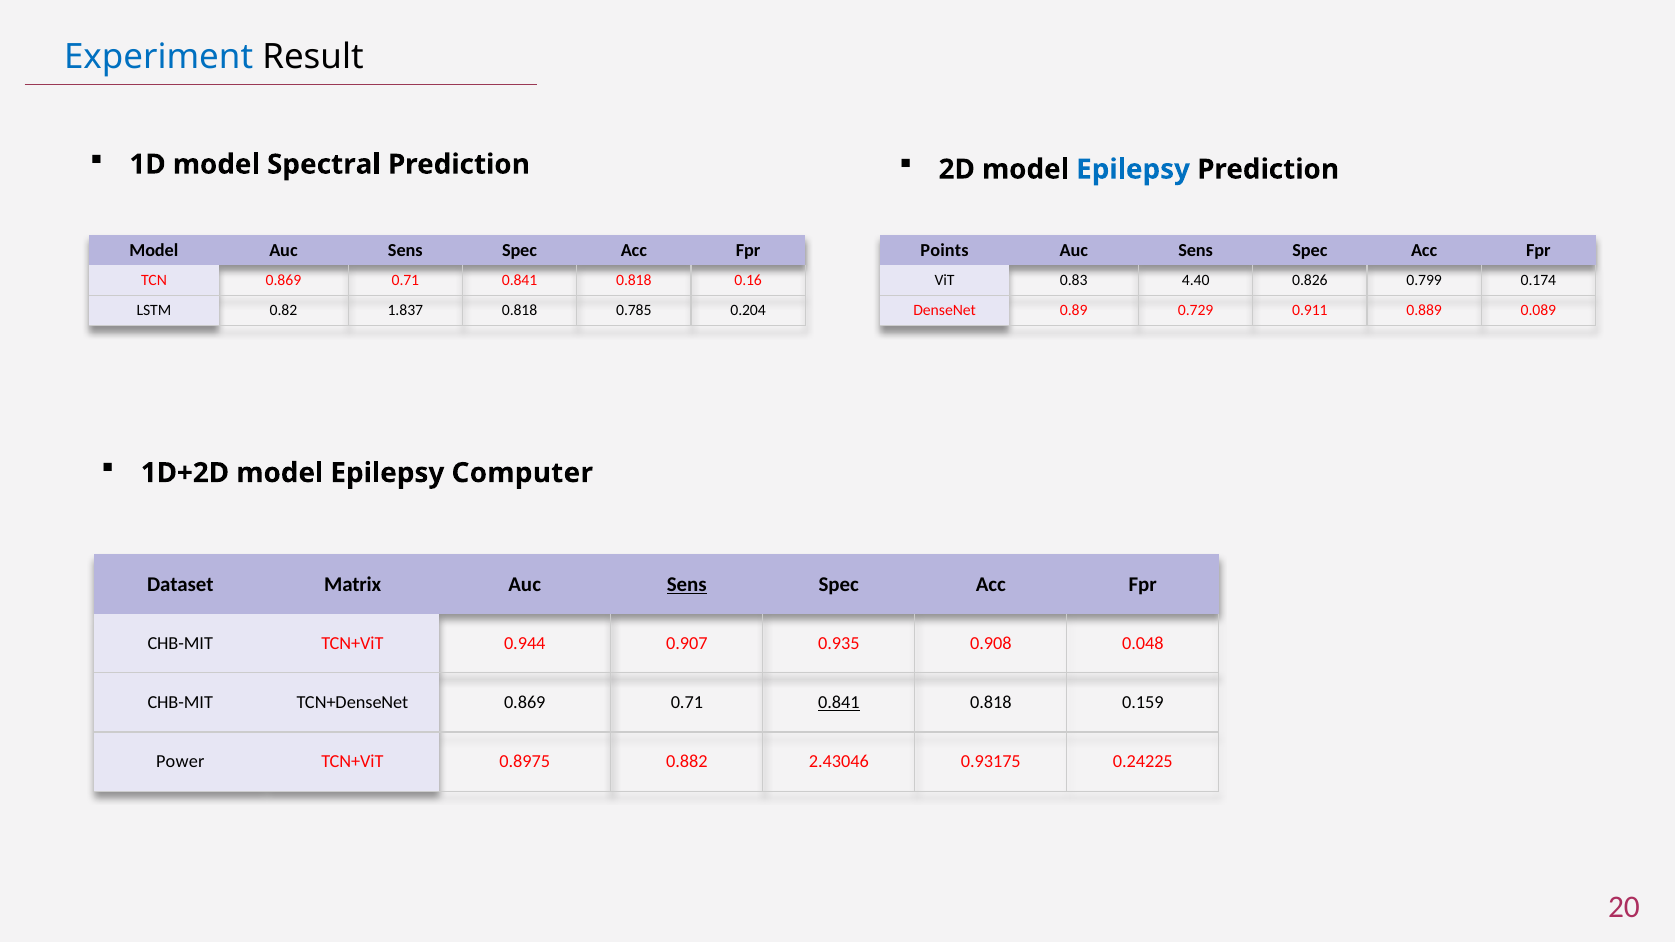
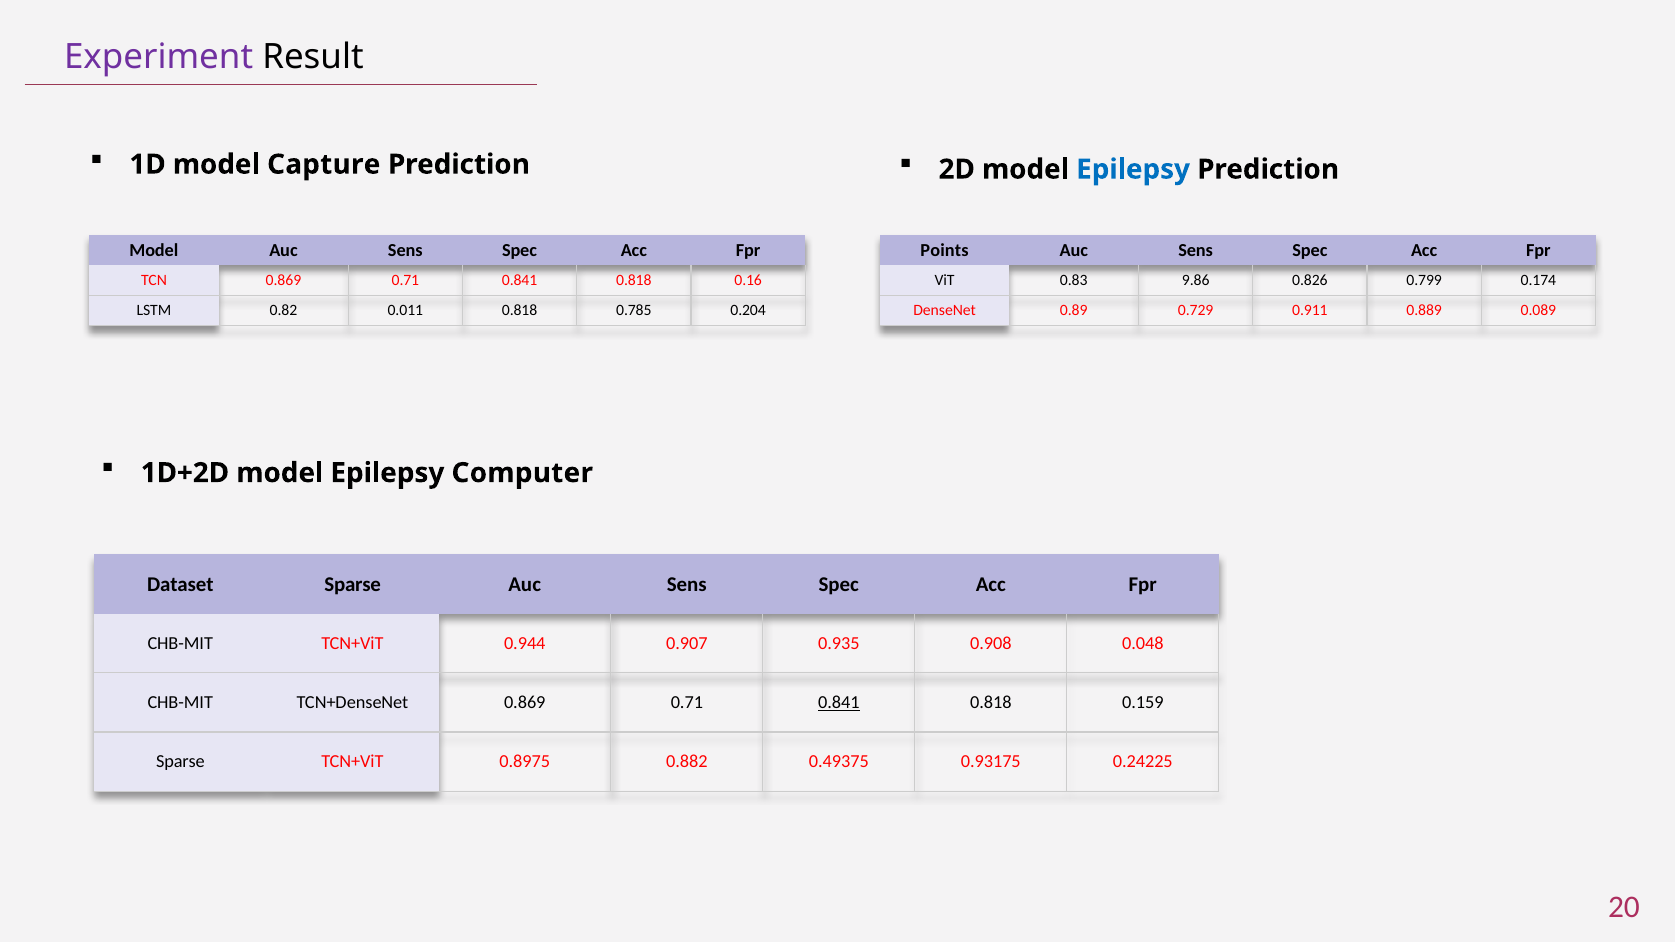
Experiment colour: blue -> purple
Spectral: Spectral -> Capture
4.40: 4.40 -> 9.86
1.837: 1.837 -> 0.011
Dataset Matrix: Matrix -> Sparse
Sens at (687, 584) underline: present -> none
Power at (180, 762): Power -> Sparse
2.43046: 2.43046 -> 0.49375
